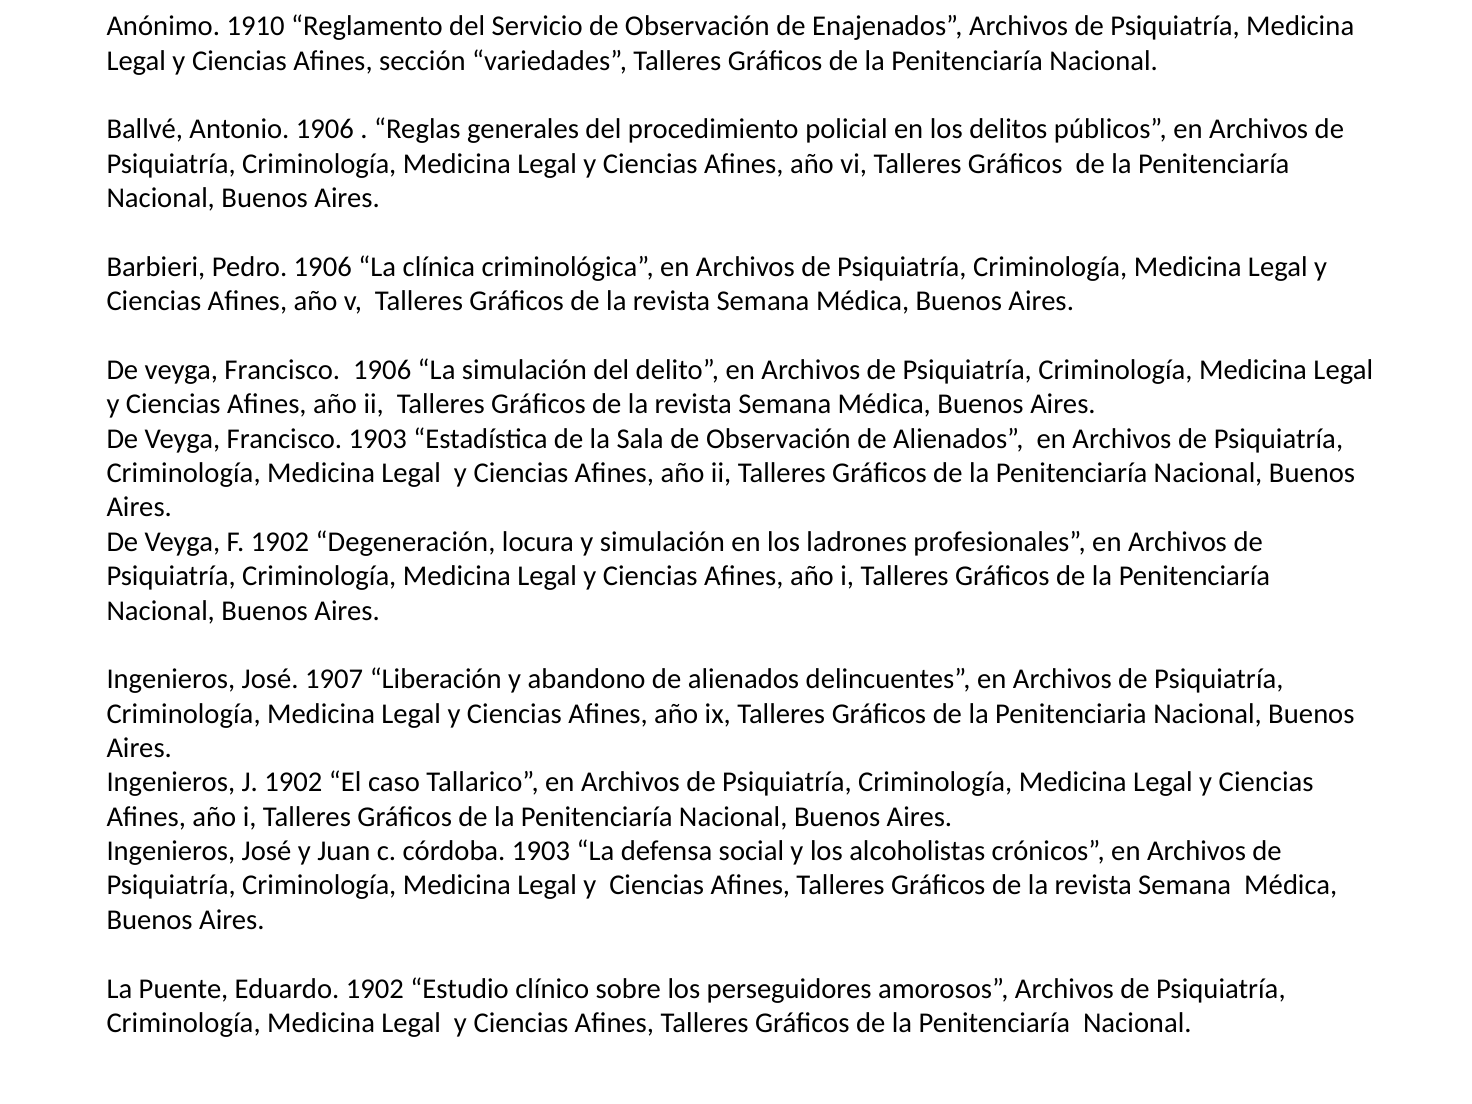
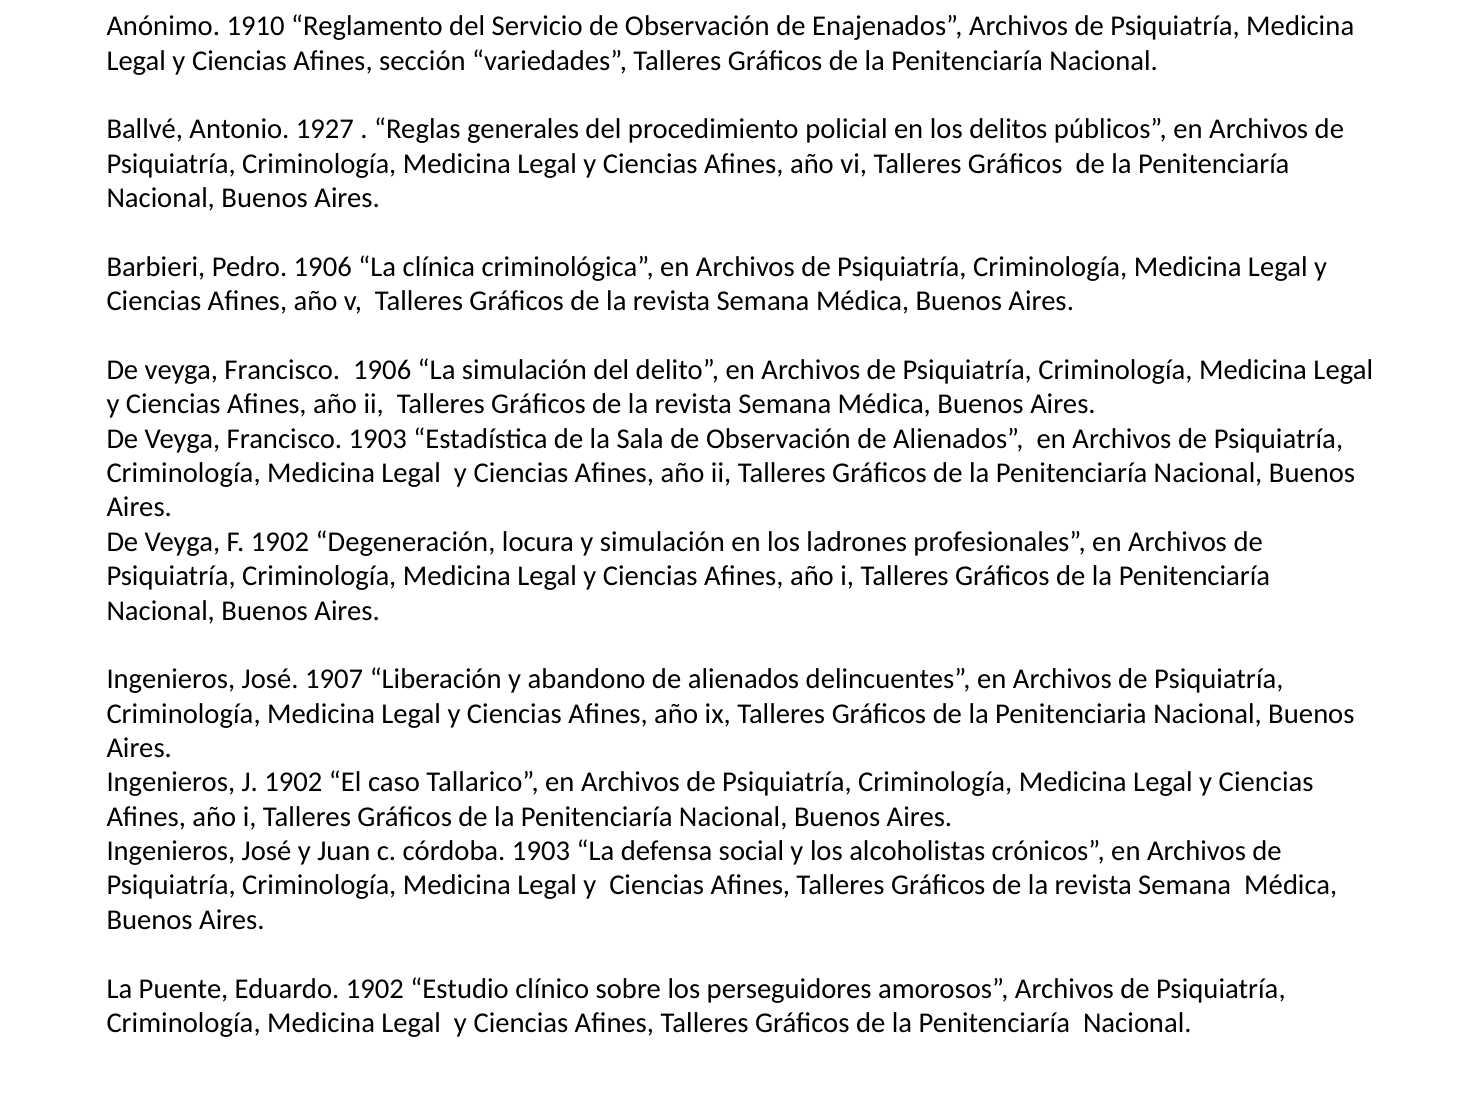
Antonio 1906: 1906 -> 1927
